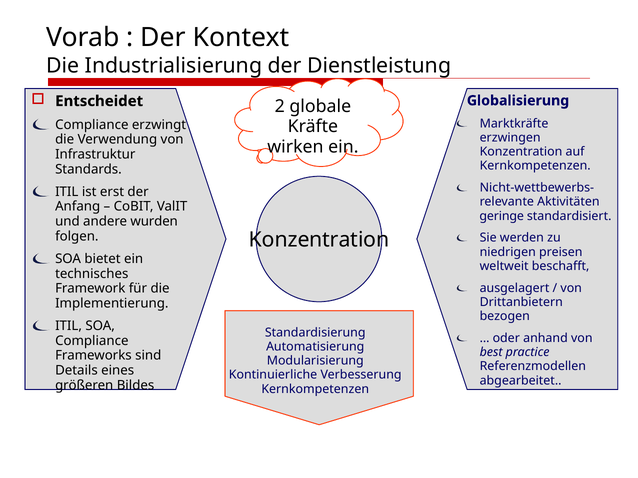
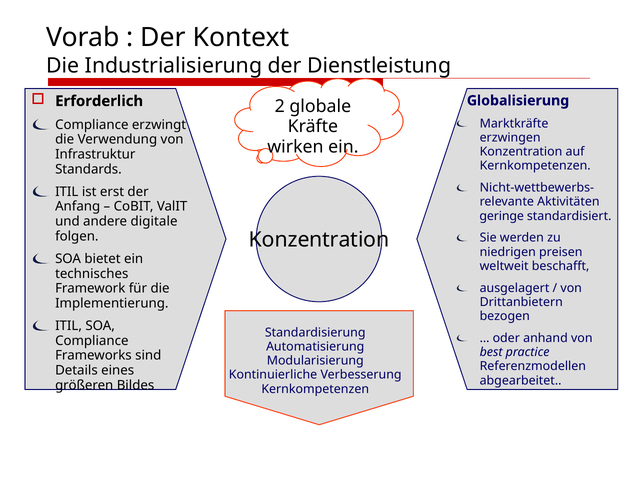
Entscheidet: Entscheidet -> Erforderlich
wurden: wurden -> digitale
